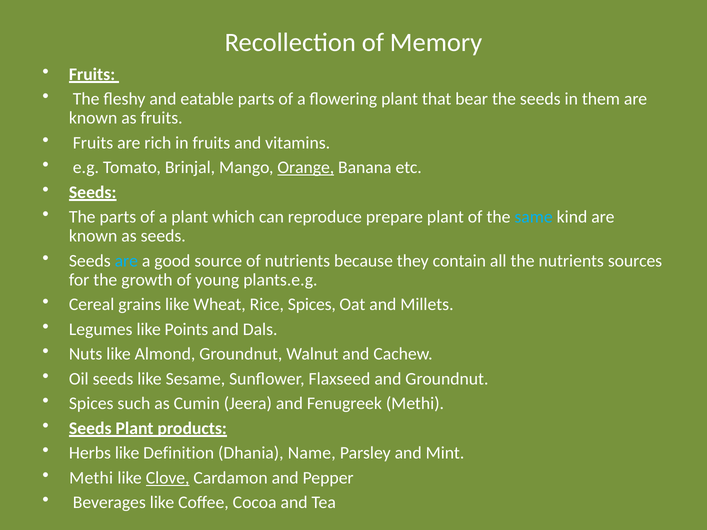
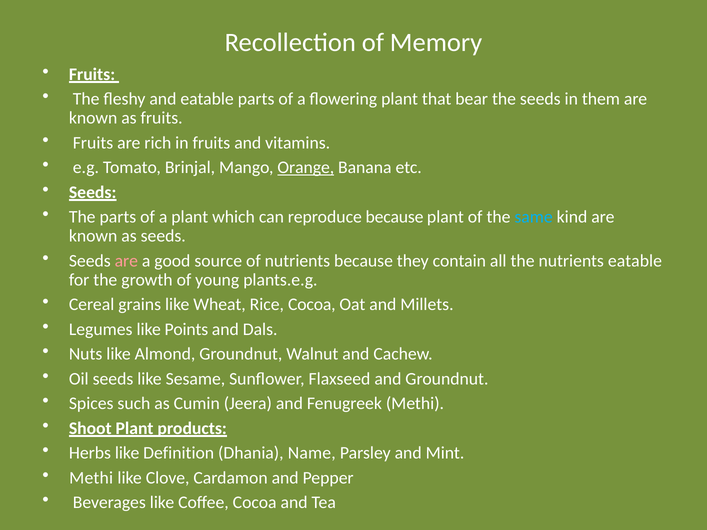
reproduce prepare: prepare -> because
are at (126, 261) colour: light blue -> pink
nutrients sources: sources -> eatable
Rice Spices: Spices -> Cocoa
Seeds at (90, 429): Seeds -> Shoot
Clove underline: present -> none
